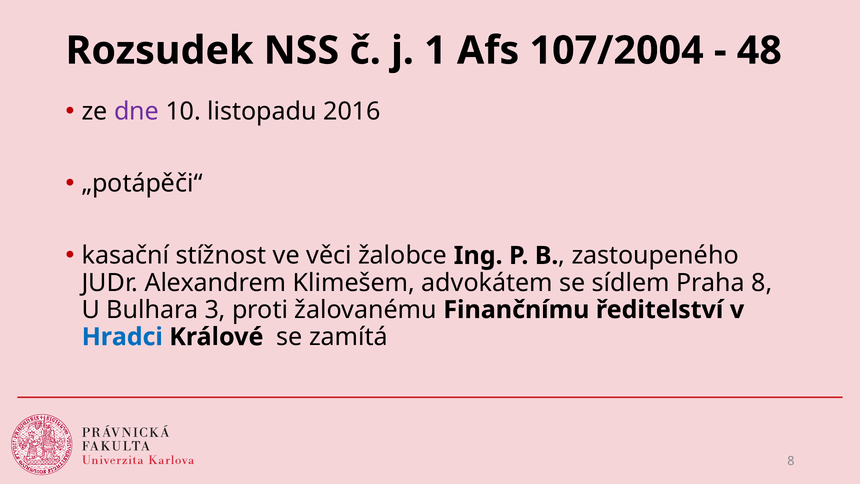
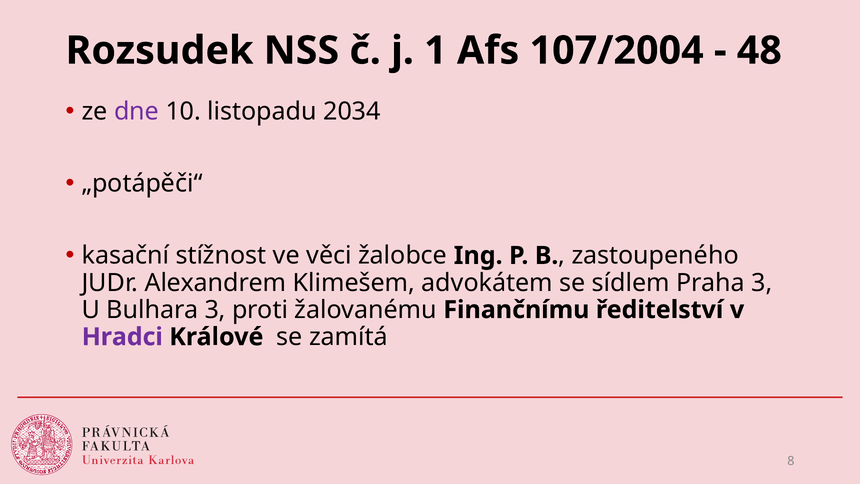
2016: 2016 -> 2034
Praha 8: 8 -> 3
Hradci colour: blue -> purple
